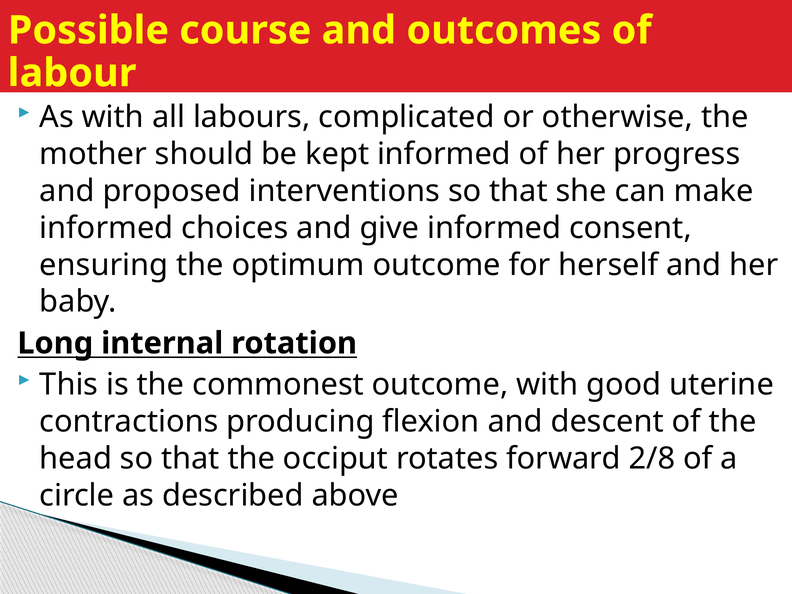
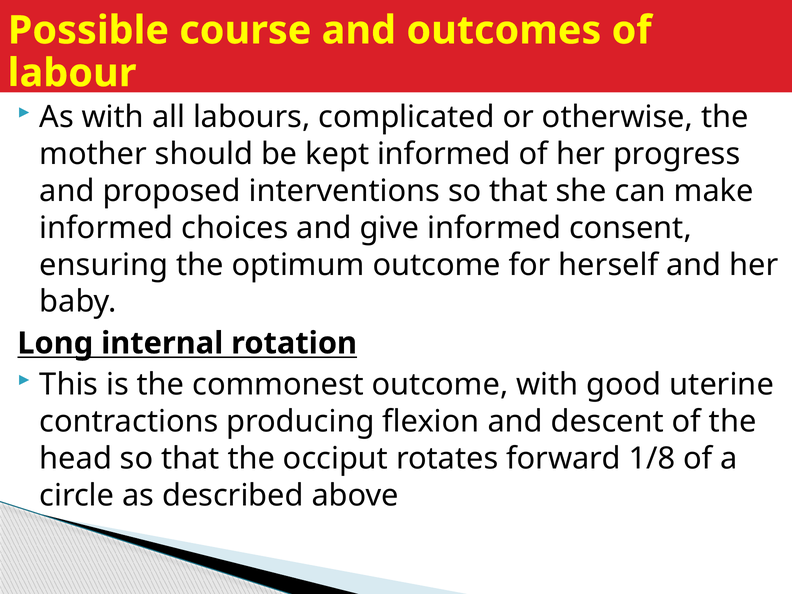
2/8: 2/8 -> 1/8
